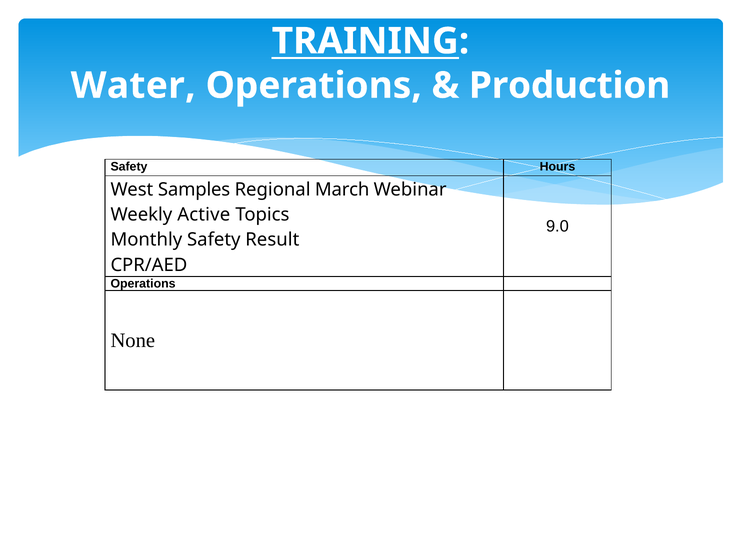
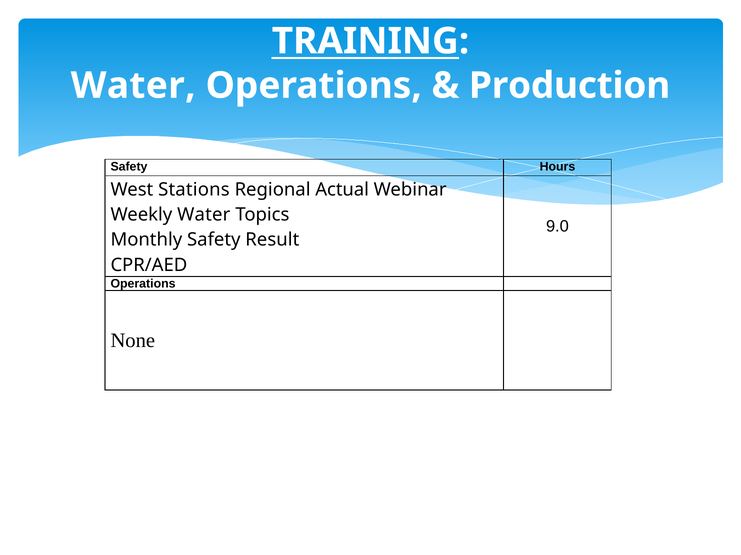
Samples: Samples -> Stations
March: March -> Actual
Weekly Active: Active -> Water
